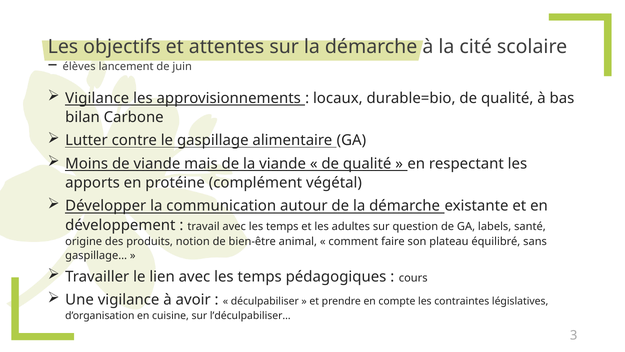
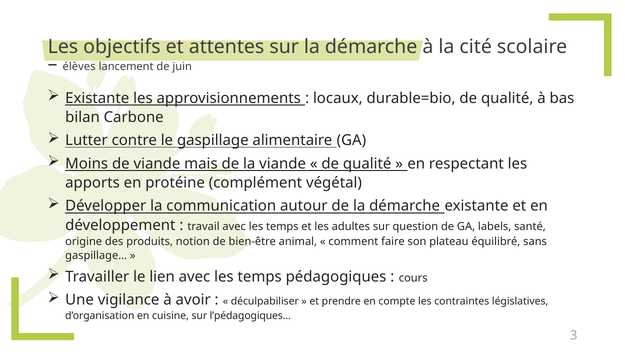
Vigilance at (97, 98): Vigilance -> Existante
l’déculpabiliser…: l’déculpabiliser… -> l’pédagogiques…
